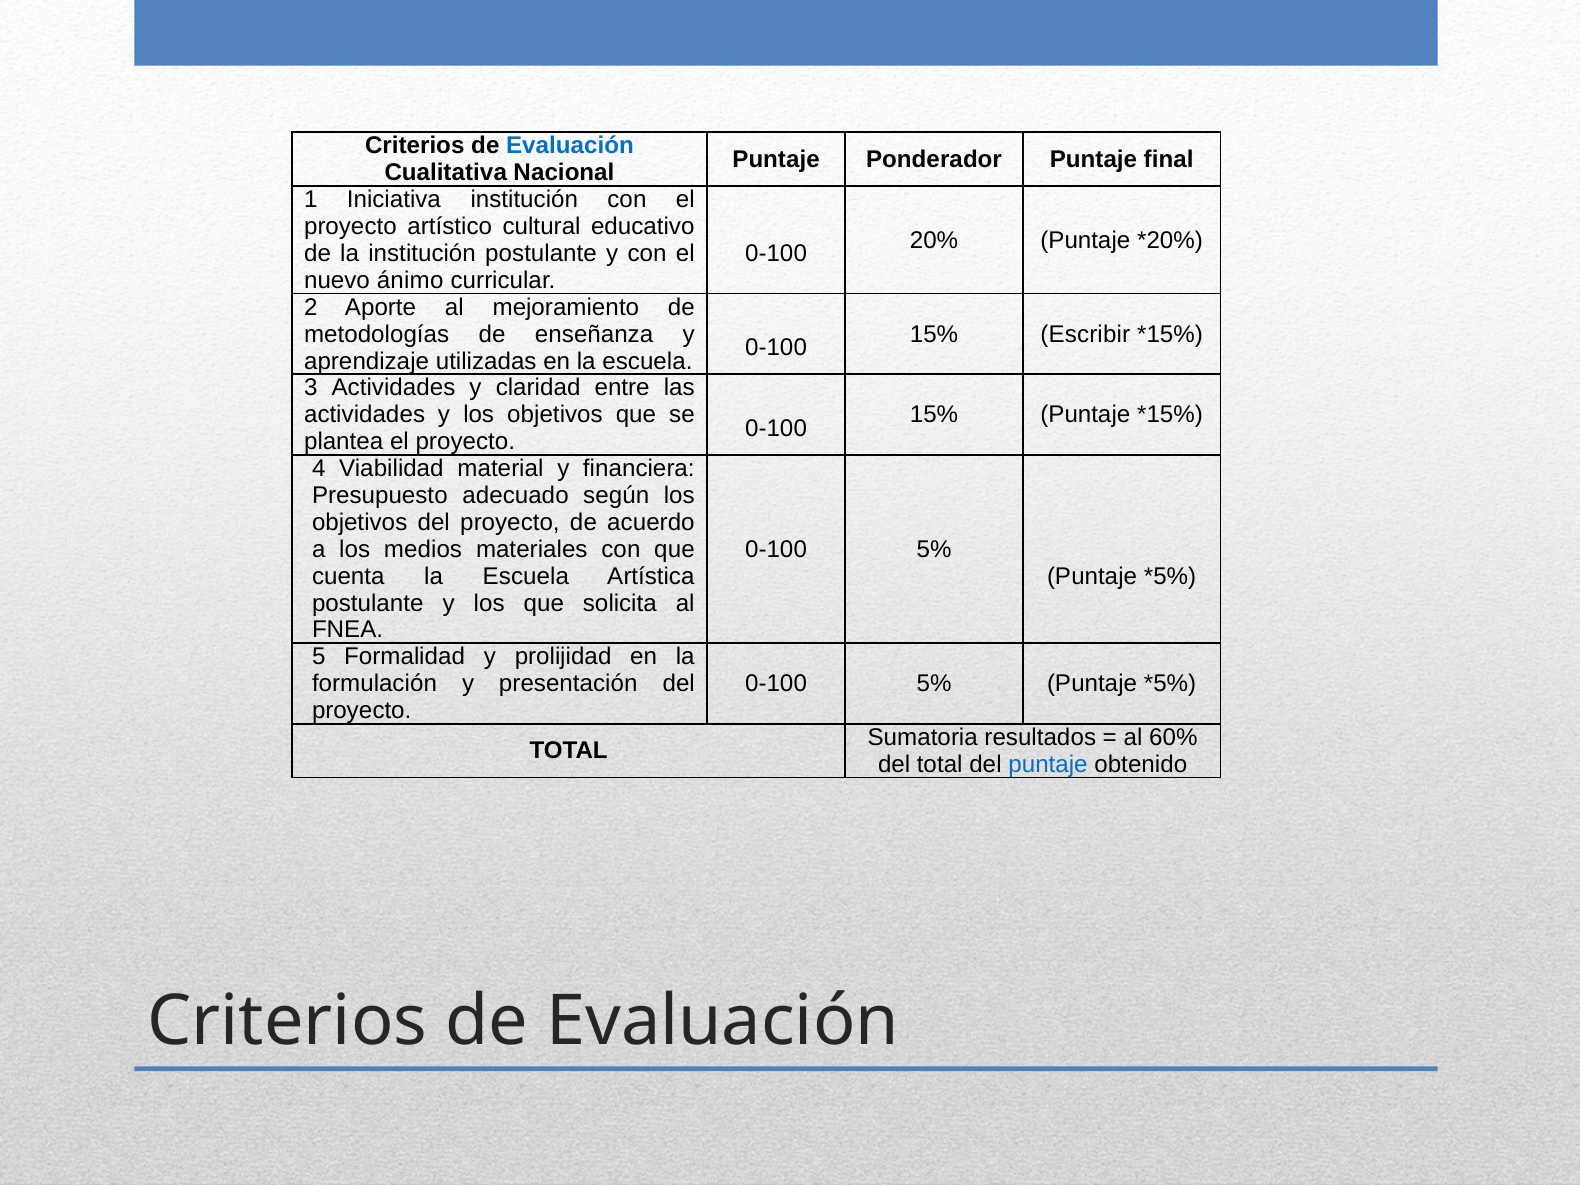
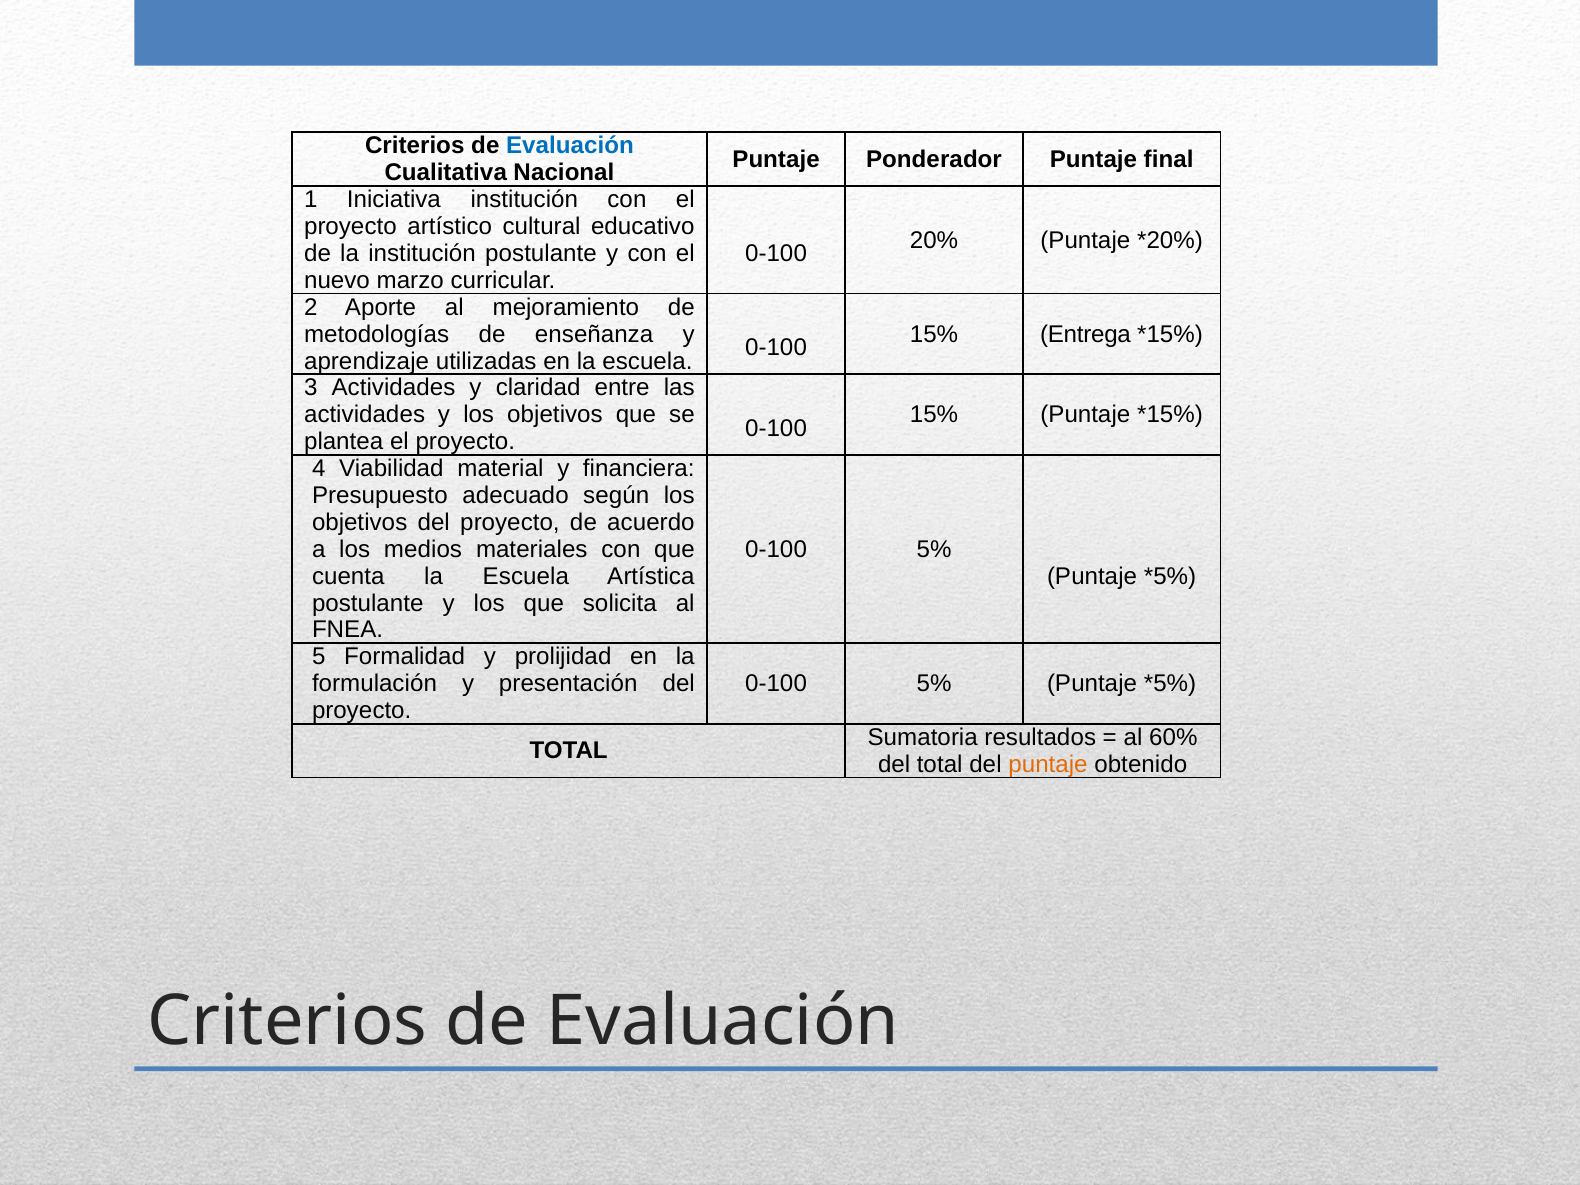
ánimo: ánimo -> marzo
Escribir: Escribir -> Entrega
puntaje at (1048, 764) colour: blue -> orange
